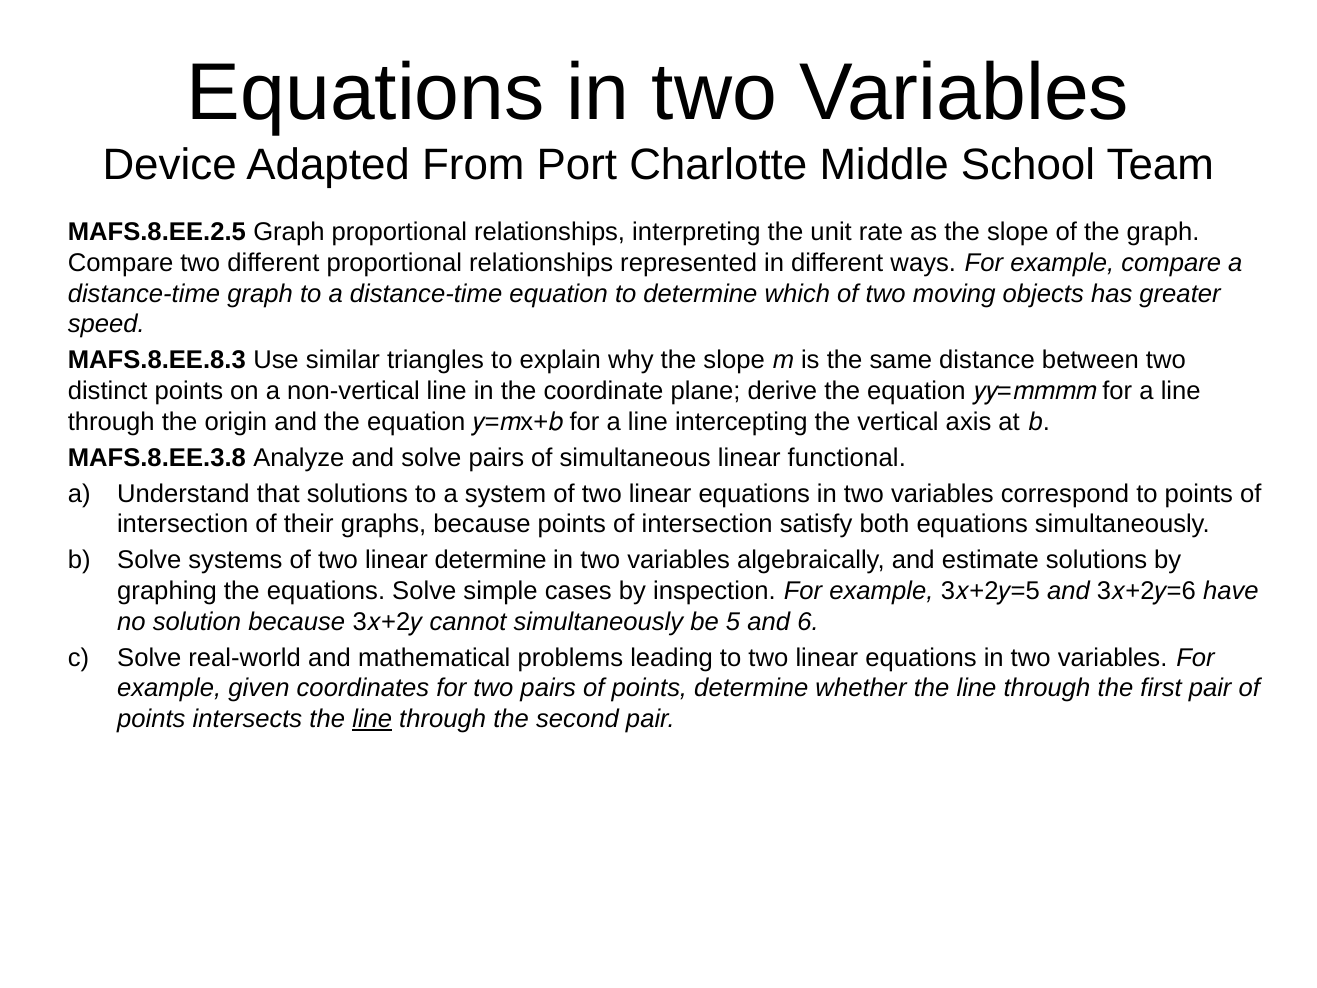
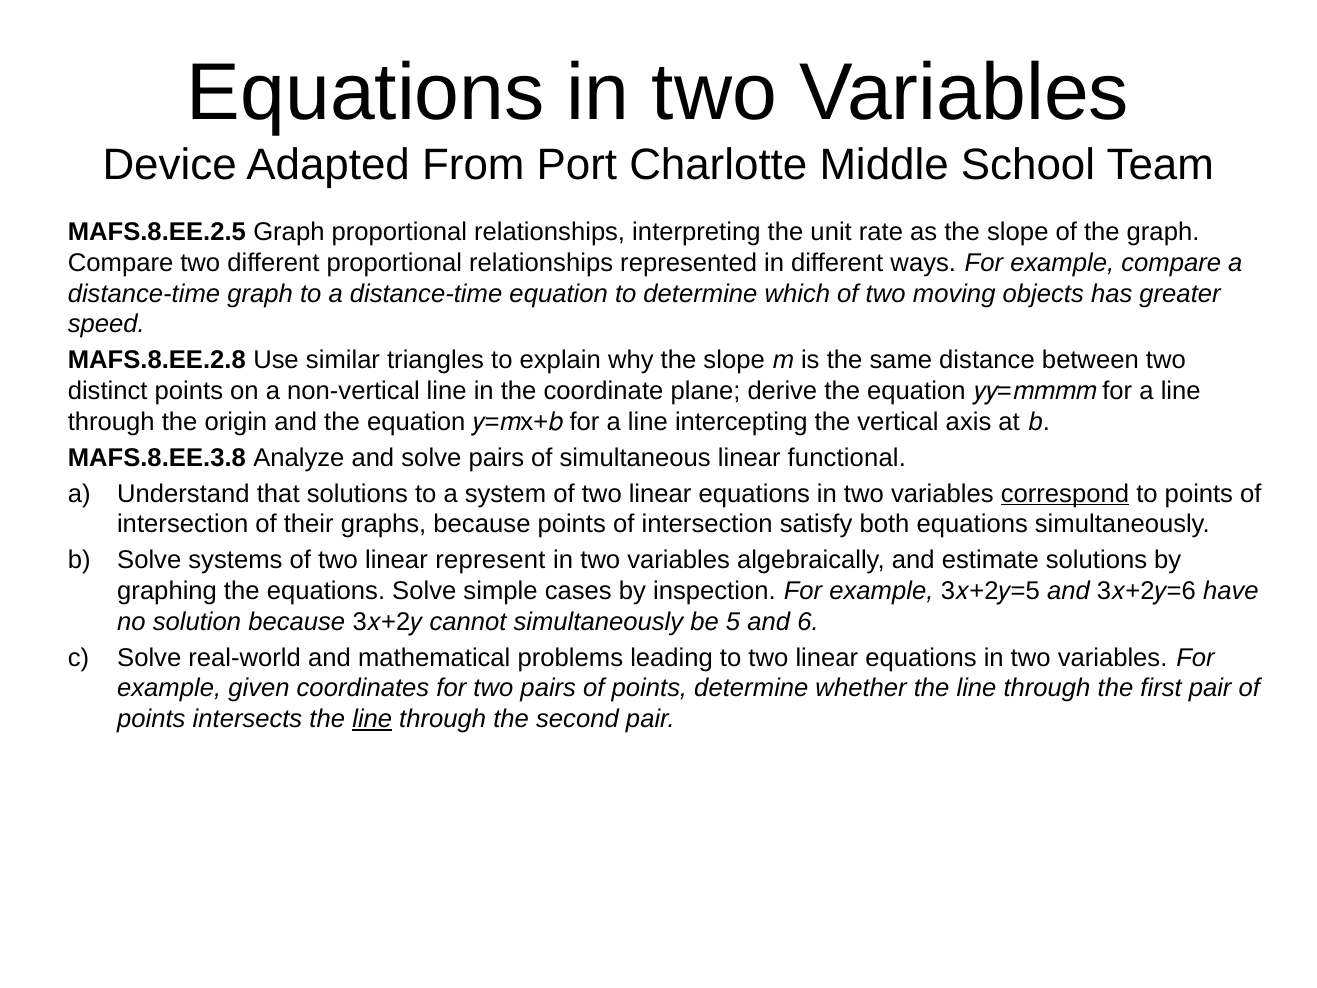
MAFS.8.EE.8.3: MAFS.8.EE.8.3 -> MAFS.8.EE.2.8
correspond underline: none -> present
linear determine: determine -> represent
